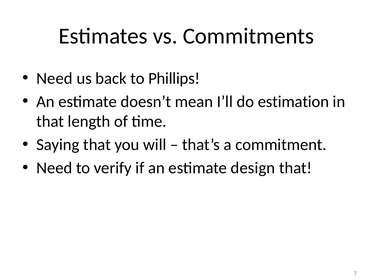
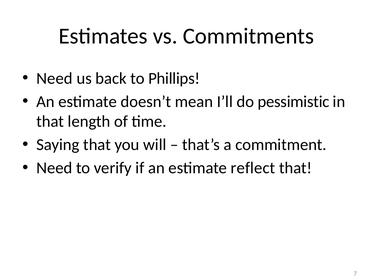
estimation: estimation -> pessimistic
design: design -> reflect
